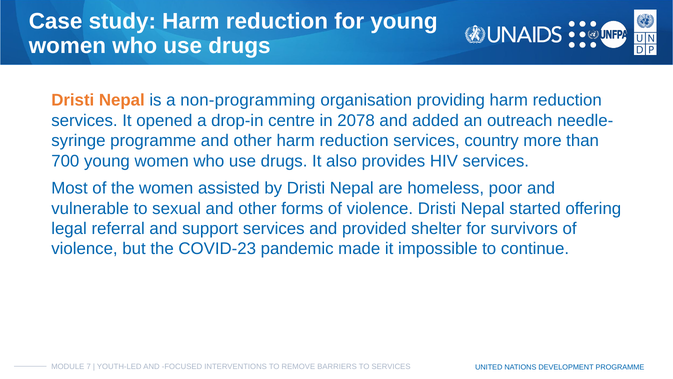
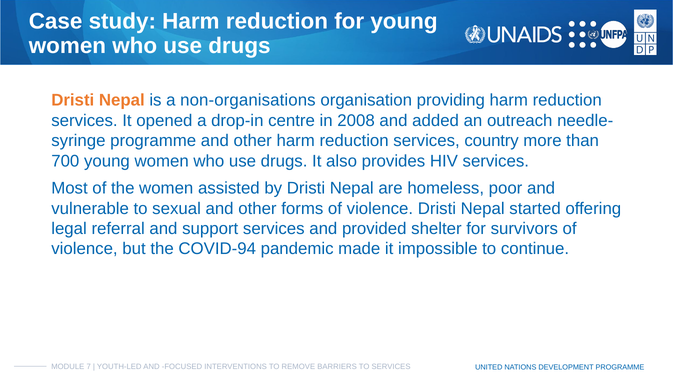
non-programming: non-programming -> non-organisations
2078: 2078 -> 2008
COVID-23: COVID-23 -> COVID-94
